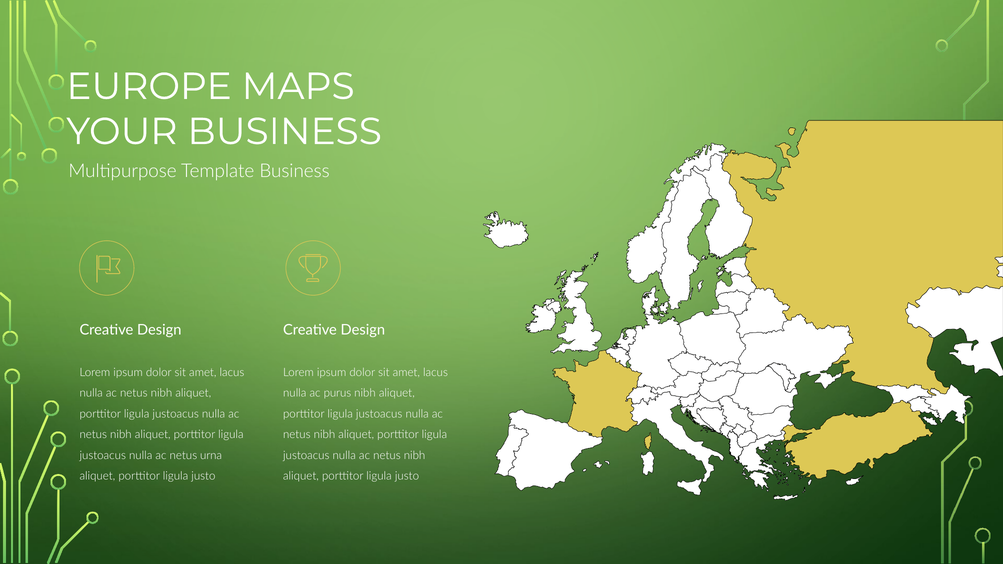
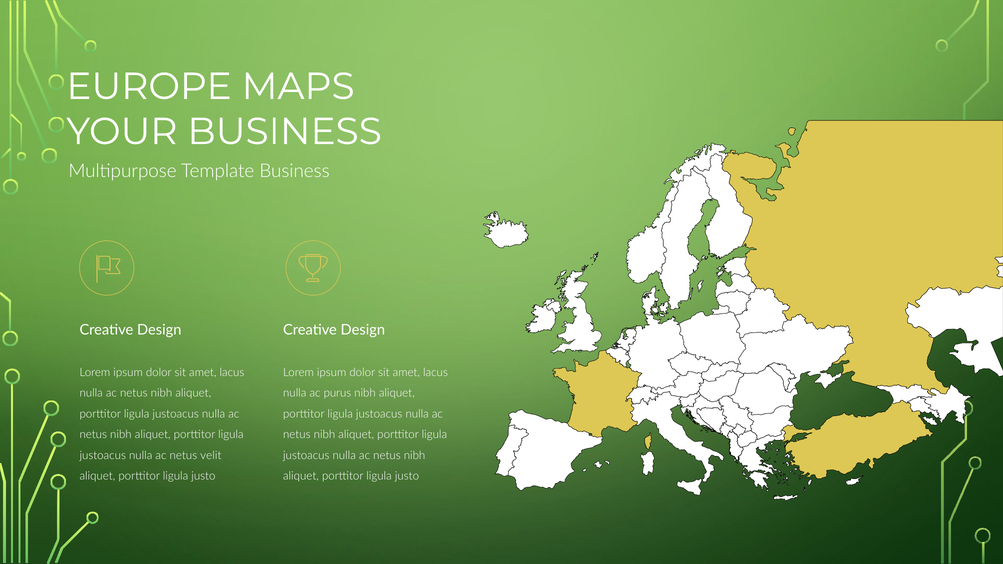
urna: urna -> velit
